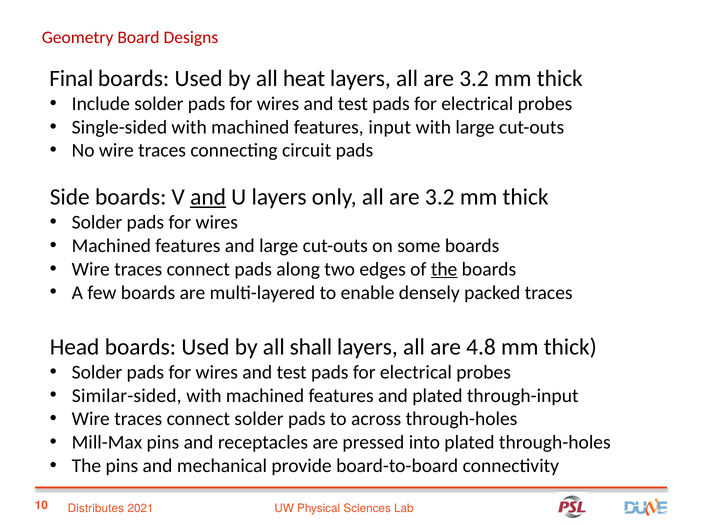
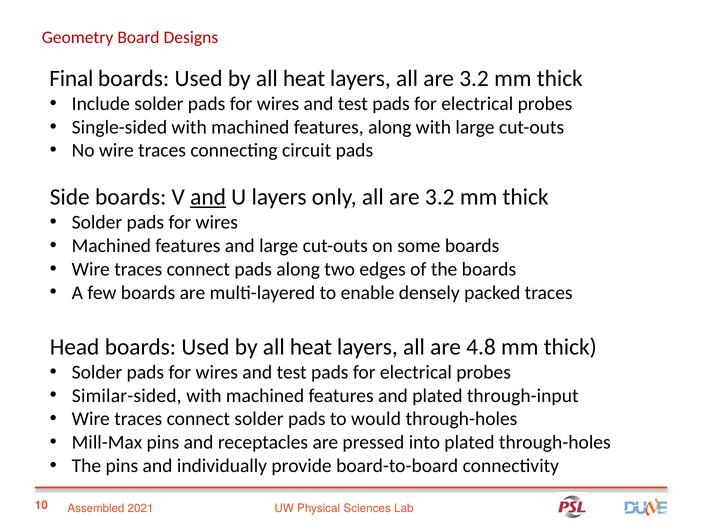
features input: input -> along
the at (444, 269) underline: present -> none
shall at (311, 347): shall -> heat
across: across -> would
mechanical: mechanical -> individually
Distributes: Distributes -> Assembled
